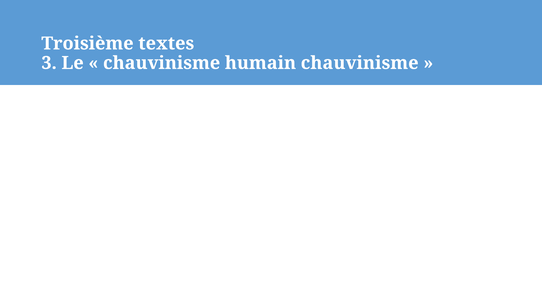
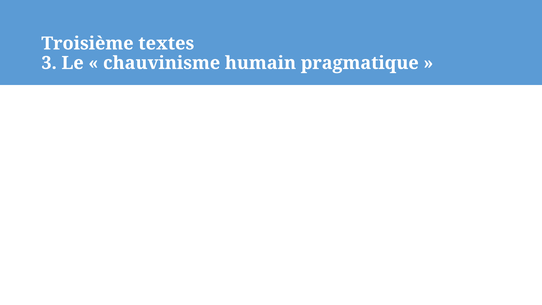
humain chauvinisme: chauvinisme -> pragmatique
